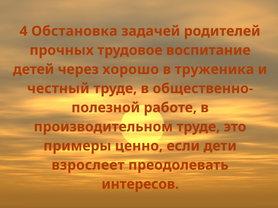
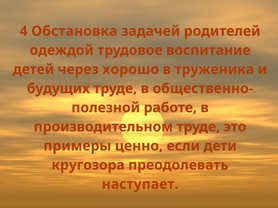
прочных: прочных -> одеждой
честный: честный -> будущих
взрослеет: взрослеет -> кругозора
интересов: интересов -> наступает
